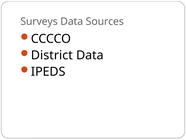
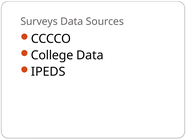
District: District -> College
